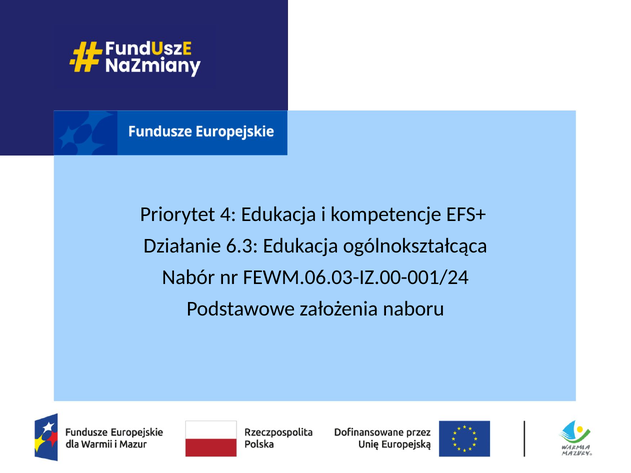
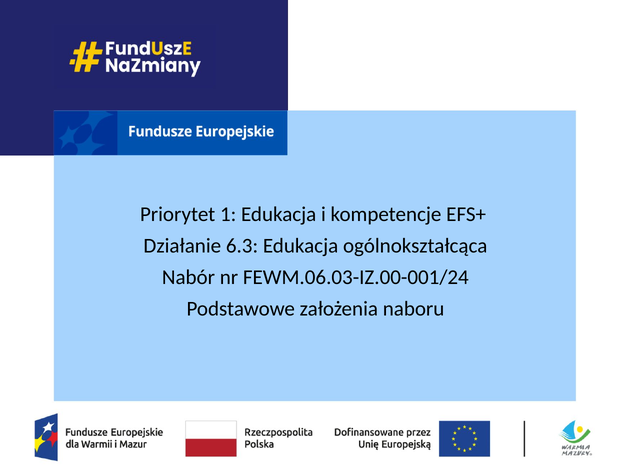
4: 4 -> 1
